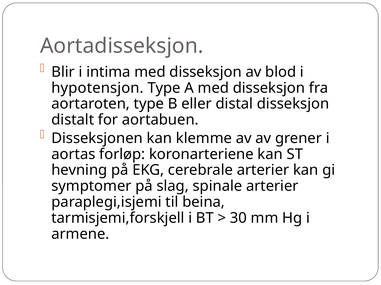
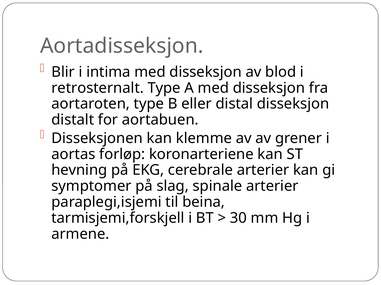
hypotensjon: hypotensjon -> retrosternalt
